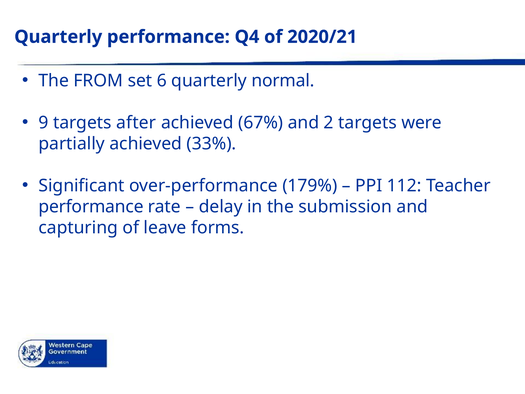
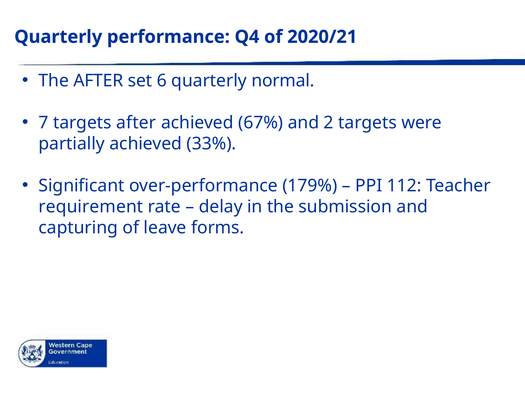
The FROM: FROM -> AFTER
9: 9 -> 7
performance at (91, 207): performance -> requirement
